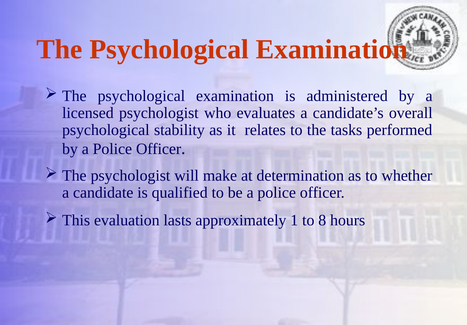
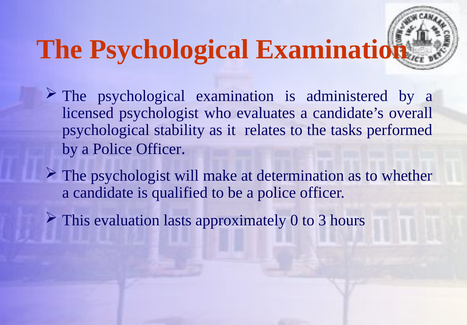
1: 1 -> 0
8: 8 -> 3
